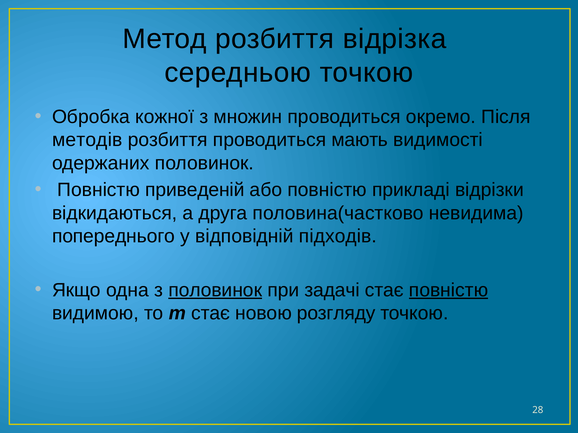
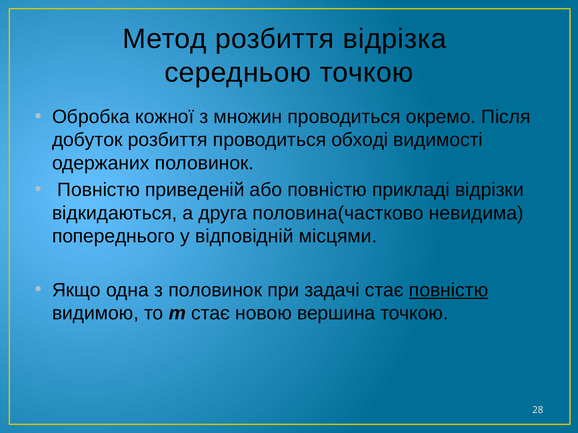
методів: методів -> добуток
мають: мають -> обході
підходів: підходів -> місцями
половинок at (215, 290) underline: present -> none
розгляду: розгляду -> вершина
